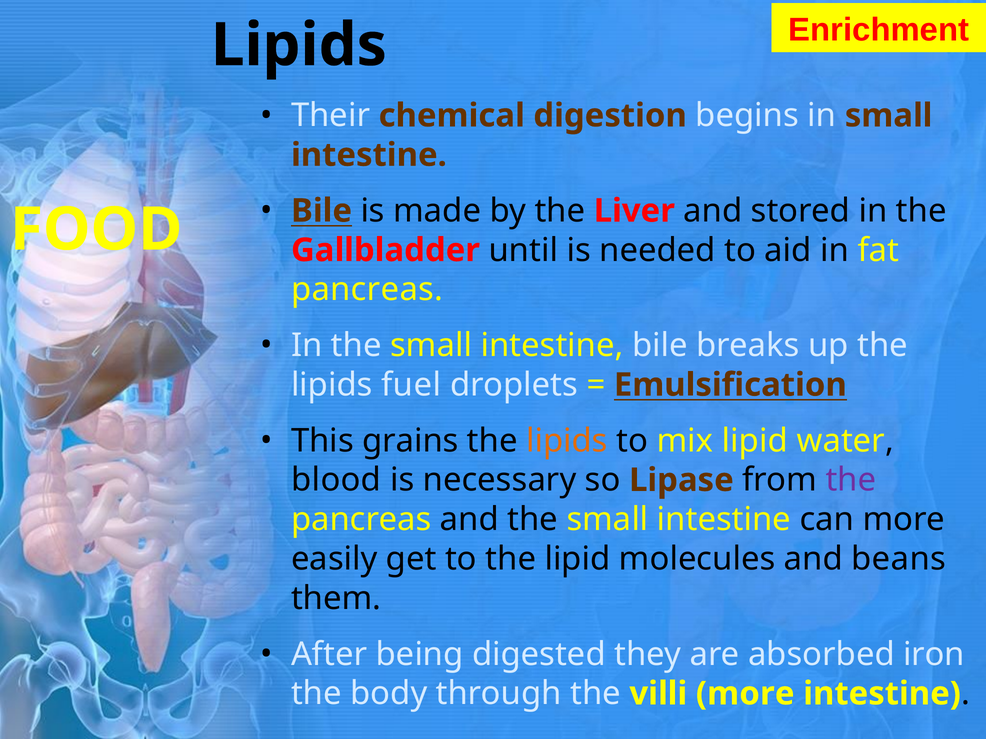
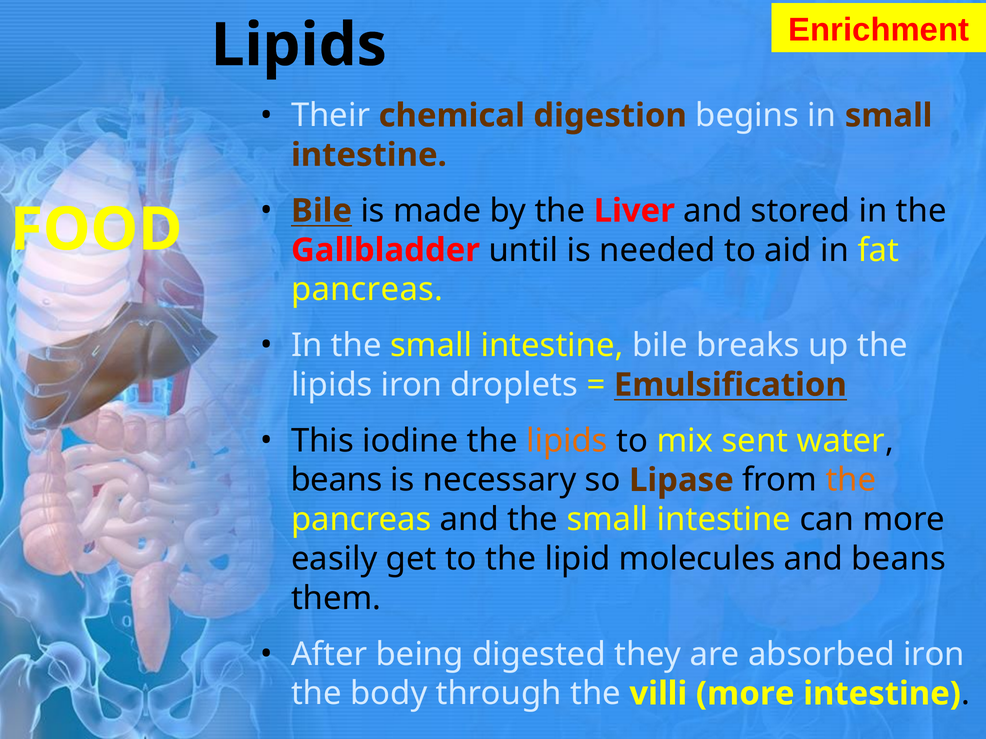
lipids fuel: fuel -> iron
grains: grains -> iodine
mix lipid: lipid -> sent
blood at (336, 480): blood -> beans
the at (851, 480) colour: purple -> orange
